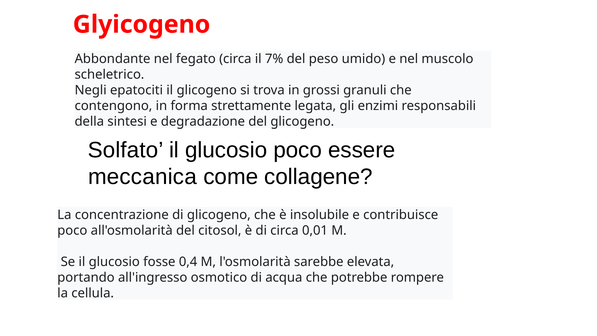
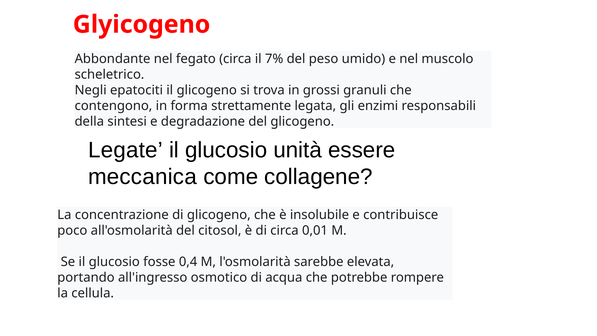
Solfato: Solfato -> Legate
glucosio poco: poco -> unità
